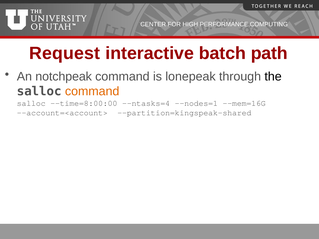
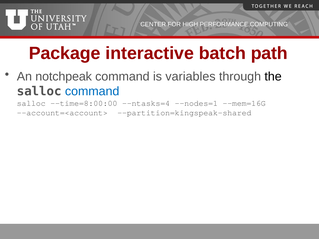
Request: Request -> Package
lonepeak: lonepeak -> variables
command at (92, 91) colour: orange -> blue
